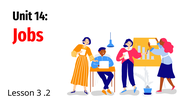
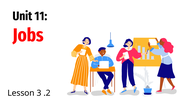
14: 14 -> 11
